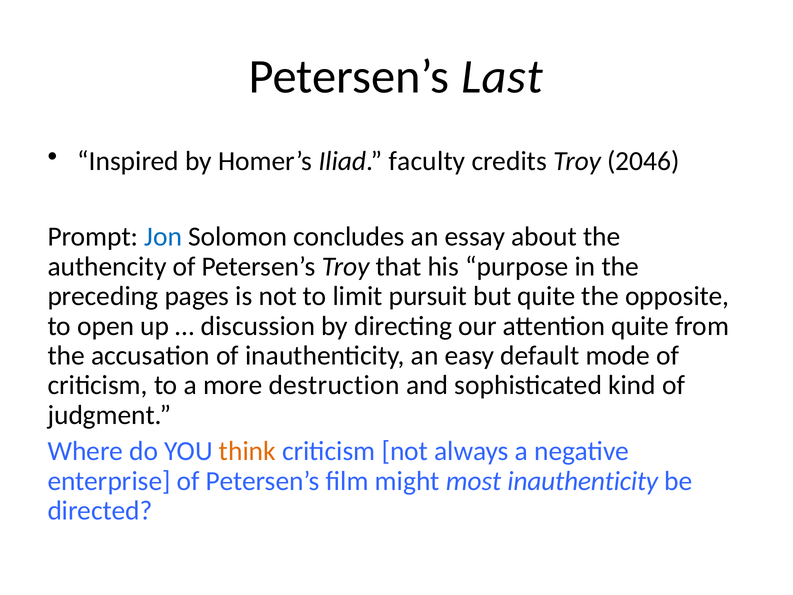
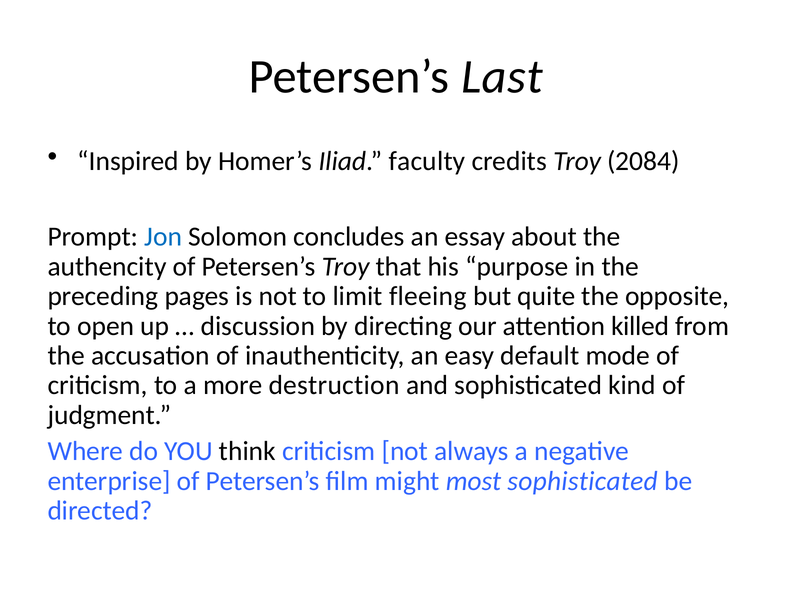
2046: 2046 -> 2084
pursuit: pursuit -> fleeing
attention quite: quite -> killed
think colour: orange -> black
most inauthenticity: inauthenticity -> sophisticated
